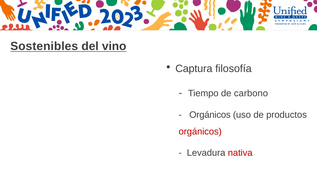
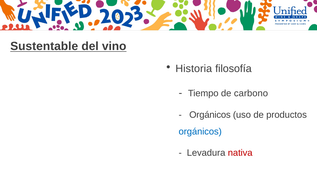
Sostenibles: Sostenibles -> Sustentable
Captura: Captura -> Historia
orgánicos at (200, 132) colour: red -> blue
